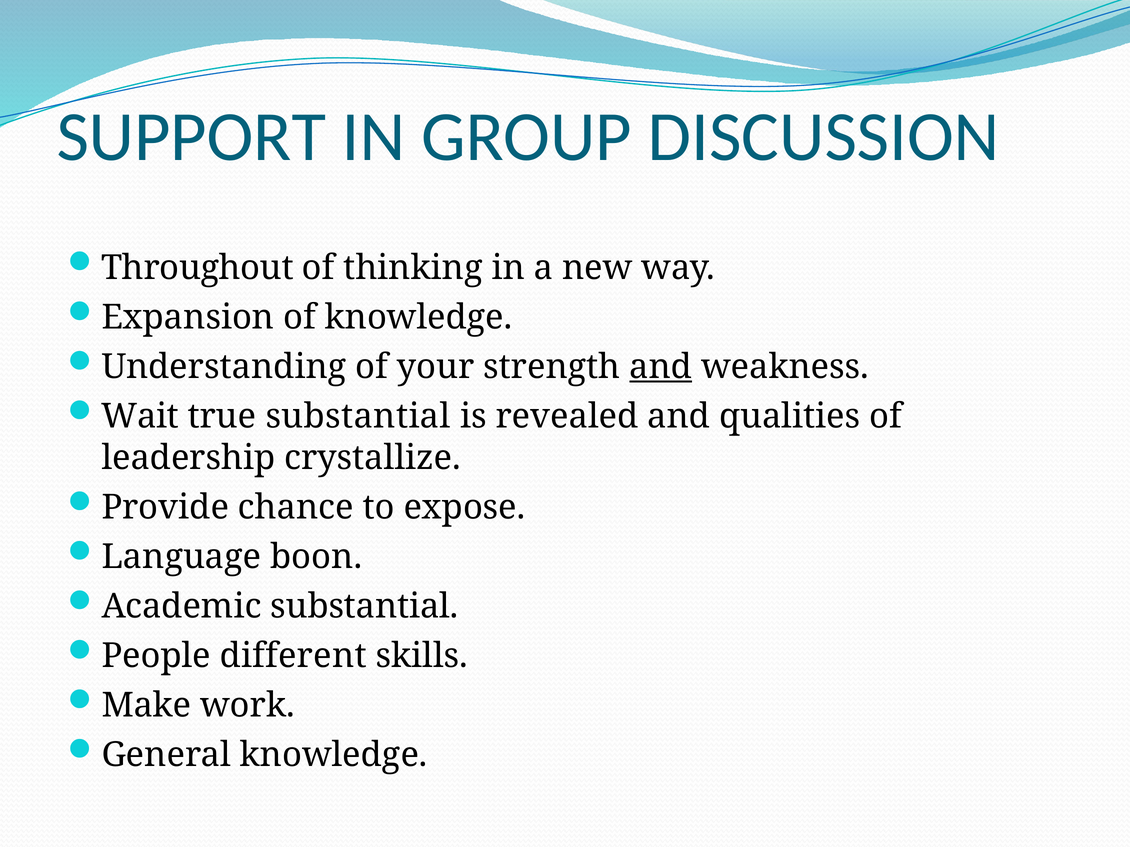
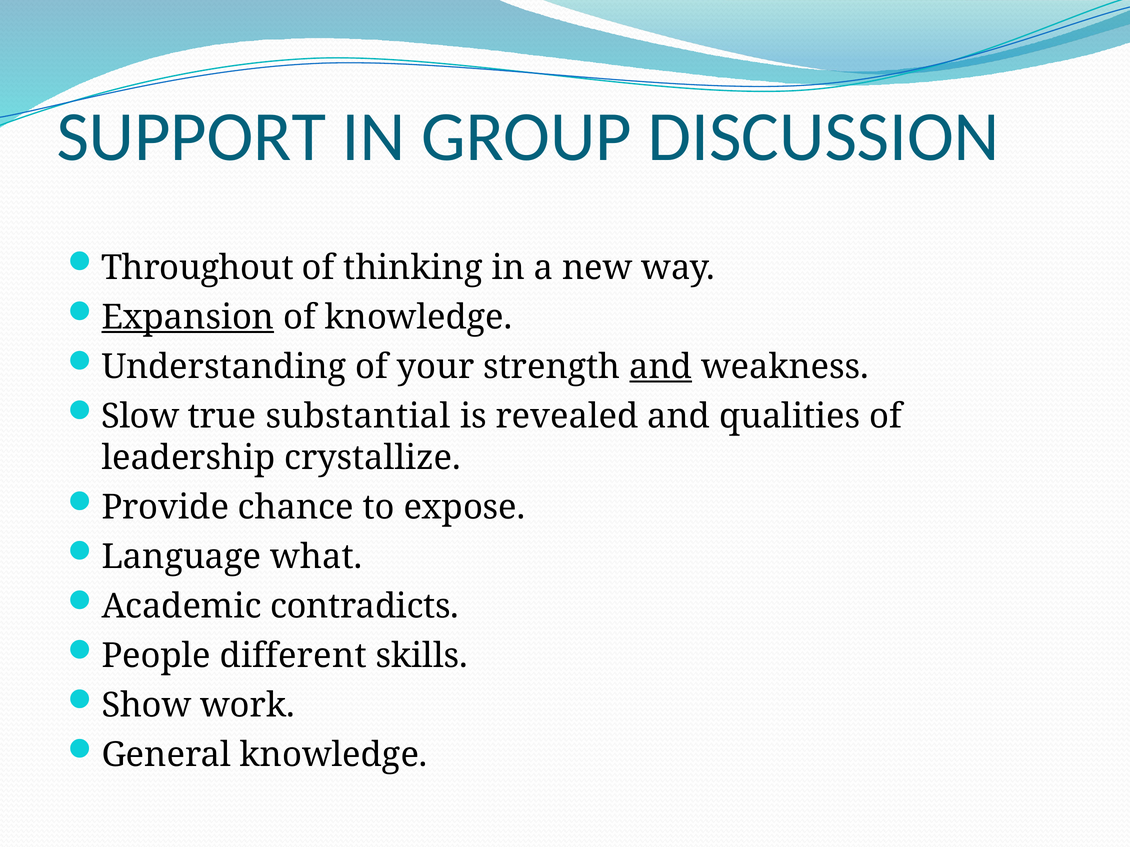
Expansion underline: none -> present
Wait: Wait -> Slow
boon: boon -> what
Academic substantial: substantial -> contradicts
Make: Make -> Show
